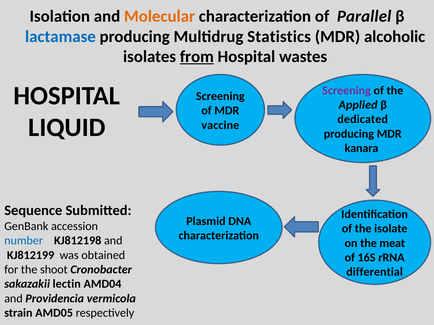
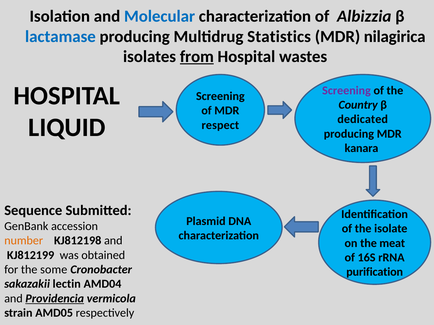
Molecular colour: orange -> blue
Parallel: Parallel -> Albizzia
alcoholic: alcoholic -> nilagirica
Applied: Applied -> Country
vaccine: vaccine -> respect
number colour: blue -> orange
shoot: shoot -> some
differential: differential -> purification
Providencia underline: none -> present
